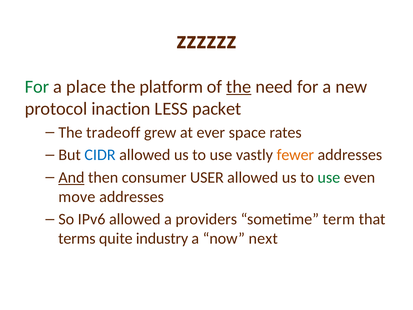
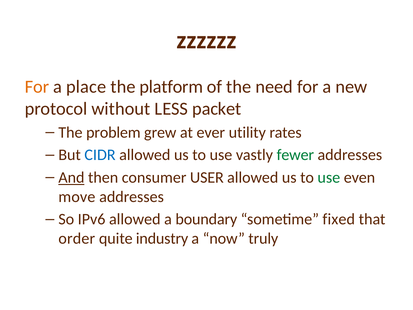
For at (37, 87) colour: green -> orange
the at (239, 87) underline: present -> none
inaction: inaction -> without
tradeoff: tradeoff -> problem
space: space -> utility
fewer colour: orange -> green
providers: providers -> boundary
term: term -> fixed
terms: terms -> order
next: next -> truly
